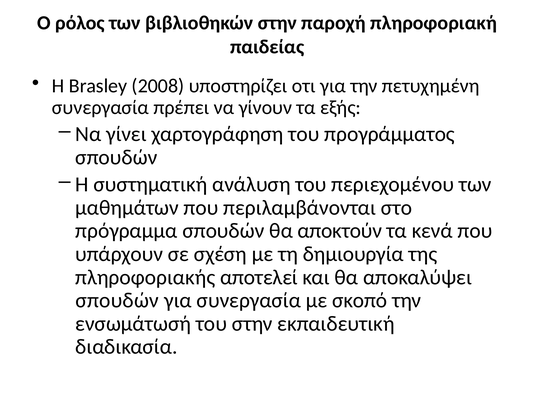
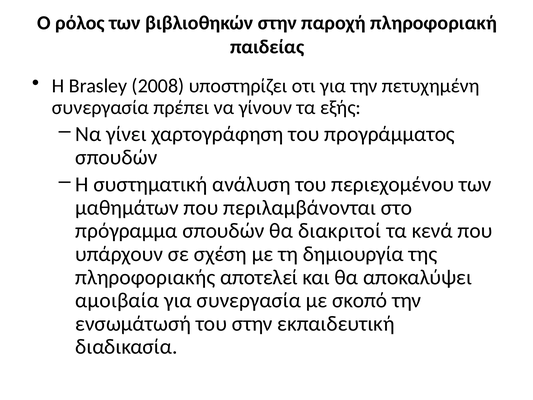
αποκτούν: αποκτούν -> διακριτοί
σπουδών at (117, 300): σπουδών -> αμοιβαία
